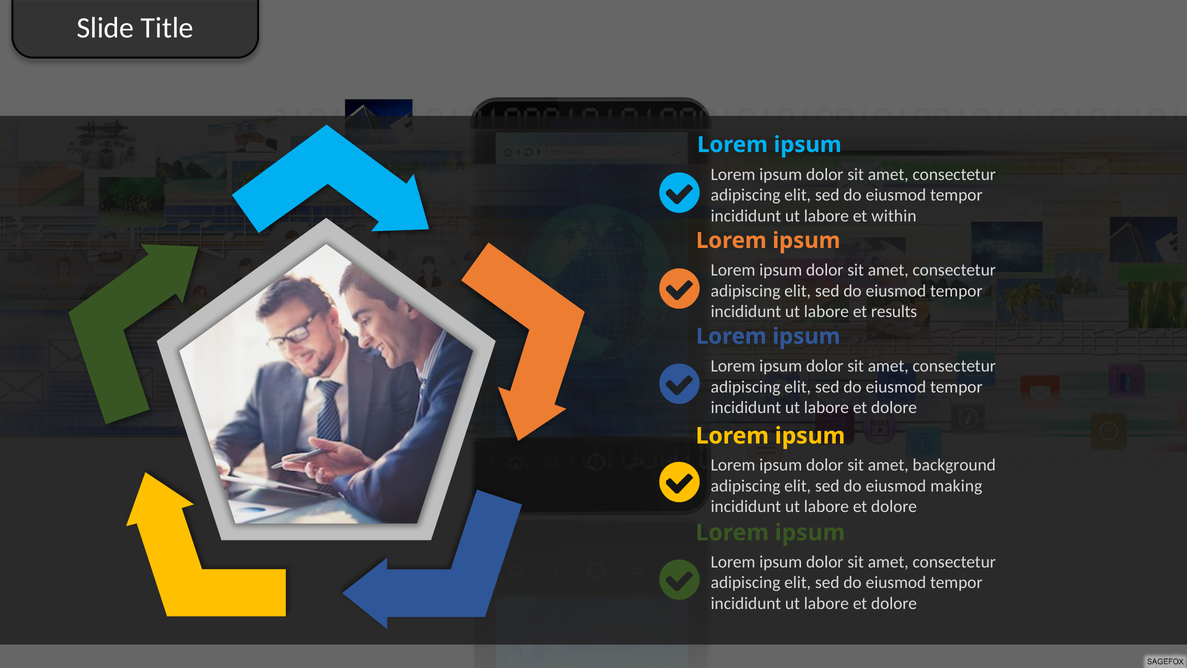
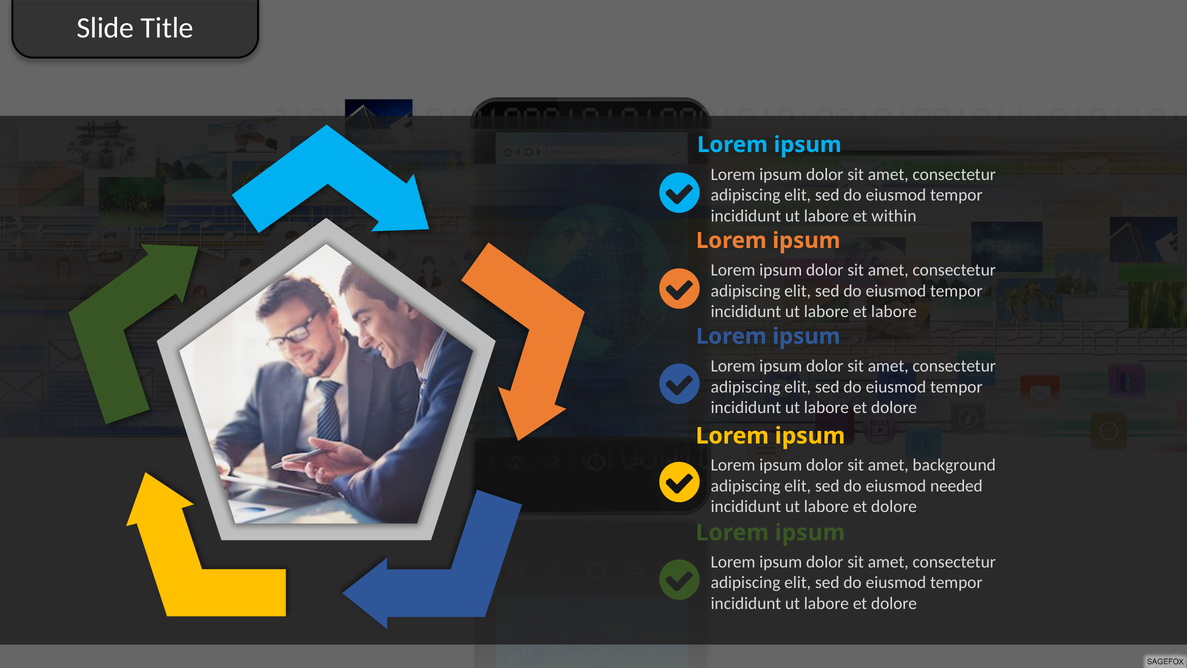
et results: results -> labore
making: making -> needed
